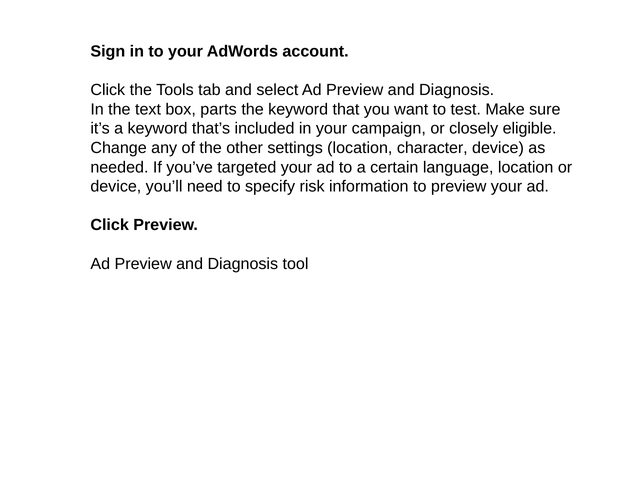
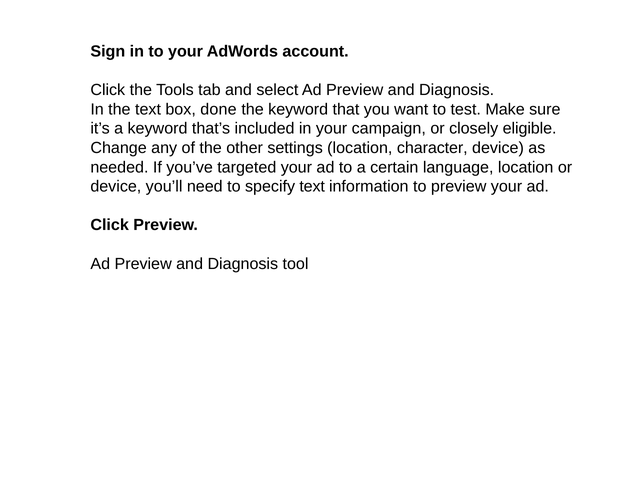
parts: parts -> done
specify risk: risk -> text
